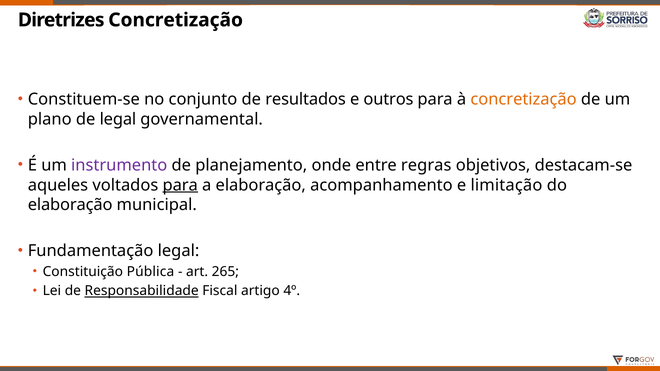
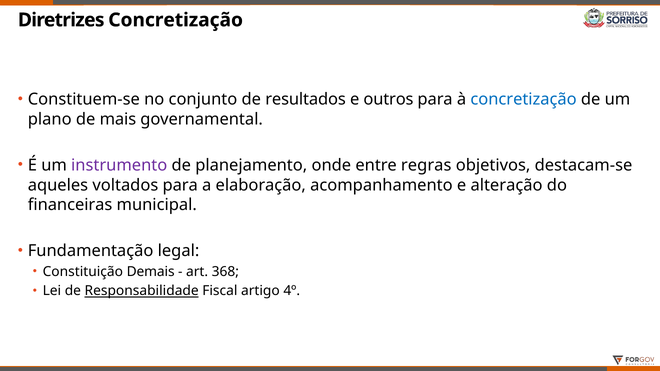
concretização at (524, 99) colour: orange -> blue
de legal: legal -> mais
para at (180, 185) underline: present -> none
limitação: limitação -> alteração
elaboração at (70, 205): elaboração -> financeiras
Pública: Pública -> Demais
265: 265 -> 368
